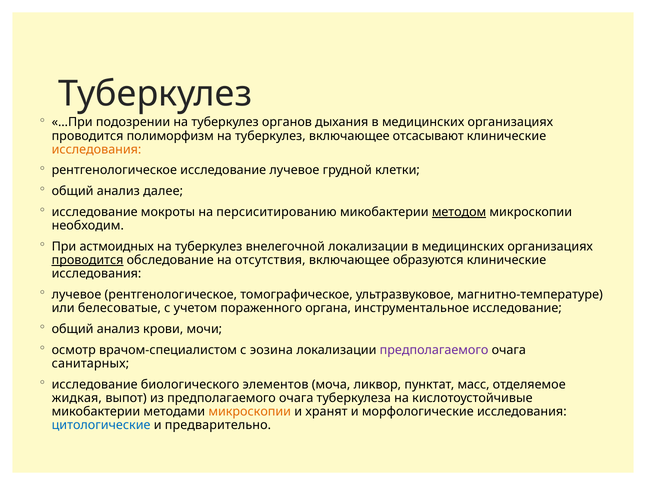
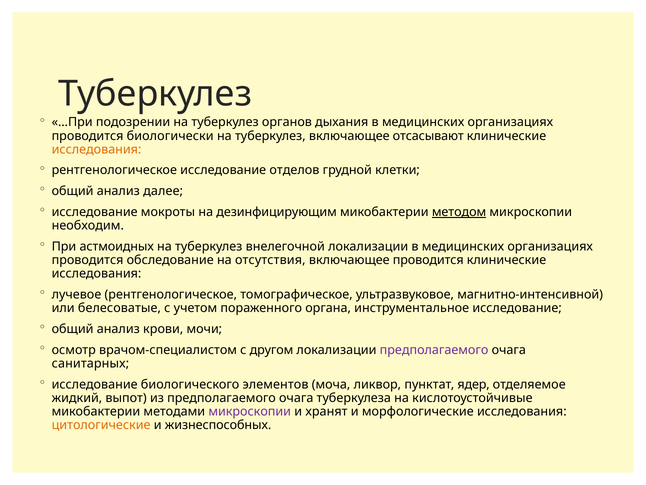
полиморфизм: полиморфизм -> биологически
исследование лучевое: лучевое -> отделов
персиситированию: персиситированию -> дезинфицирующим
проводится at (88, 260) underline: present -> none
включающее образуются: образуются -> проводится
магнитно-температуре: магнитно-температуре -> магнитно-интенсивной
эозина: эозина -> другом
масс: масс -> ядер
жидкая: жидкая -> жидкий
микроскопии at (250, 411) colour: orange -> purple
цитологические colour: blue -> orange
предварительно: предварительно -> жизнеспособных
